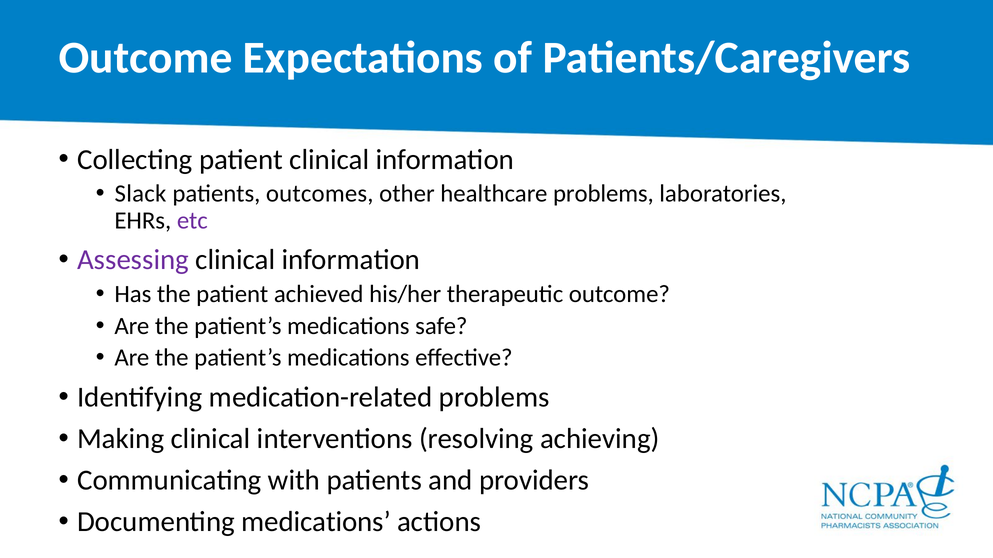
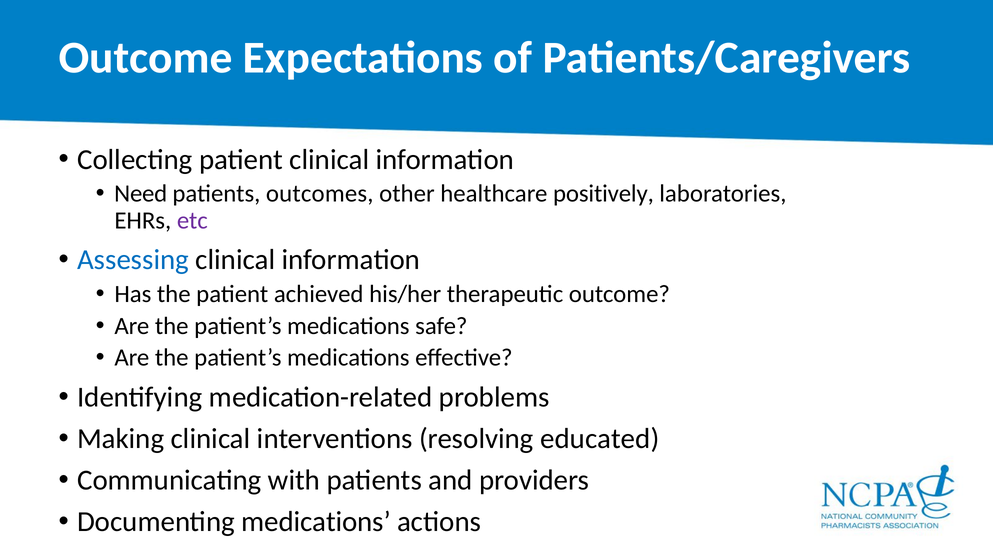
Slack: Slack -> Need
healthcare problems: problems -> positively
Assessing colour: purple -> blue
achieving: achieving -> educated
